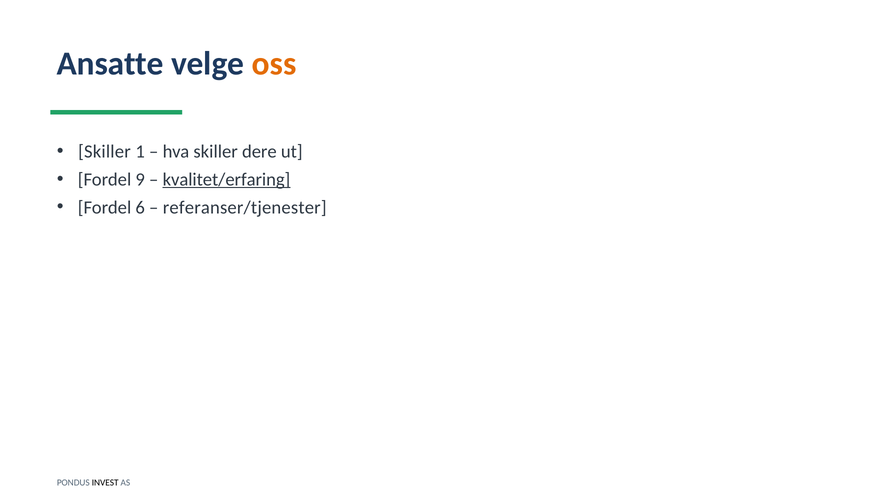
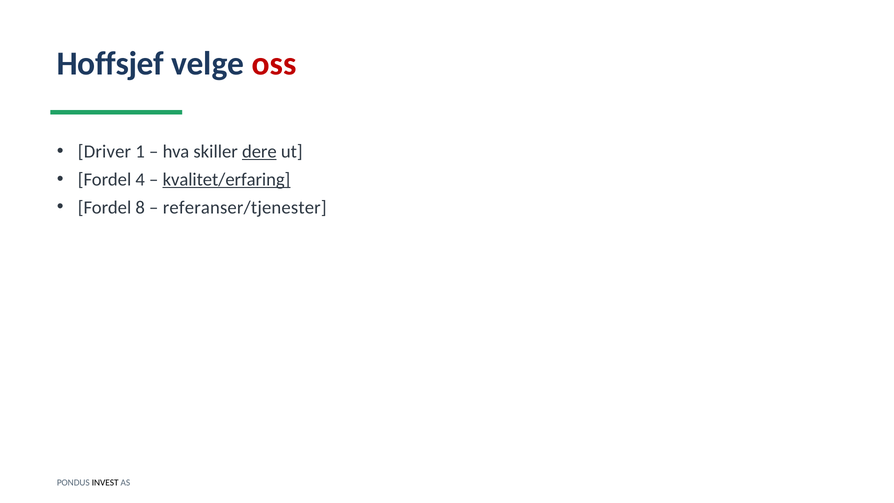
Ansatte: Ansatte -> Hoffsjef
oss colour: orange -> red
Skiller at (104, 151): Skiller -> Driver
dere underline: none -> present
9: 9 -> 4
6: 6 -> 8
